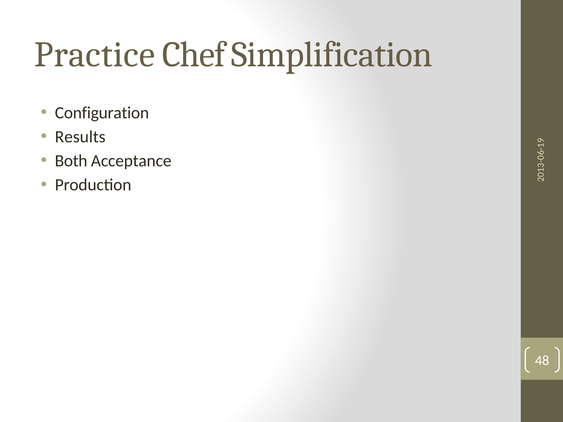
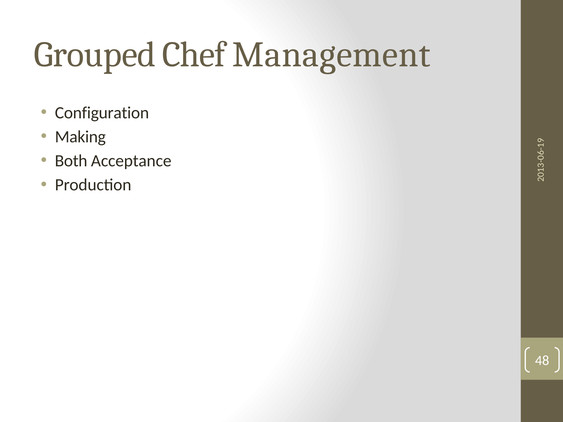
Practice: Practice -> Grouped
Simplification: Simplification -> Management
Results: Results -> Making
